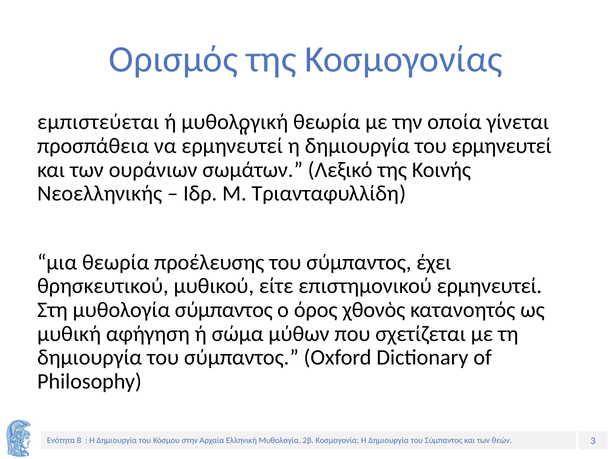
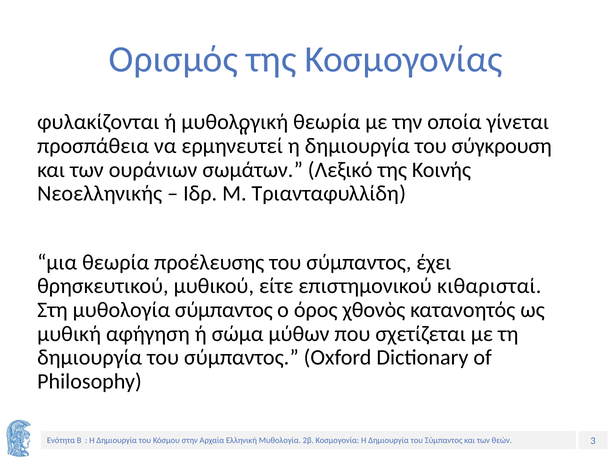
εμπιστεύεται: εμπιστεύεται -> φυλακίζονται
του ερμηνευτεί: ερμηνευτεί -> σύγκρουση
επιστημονικού ερμηνευτεί: ερμηνευτεί -> κιθαρισταί
